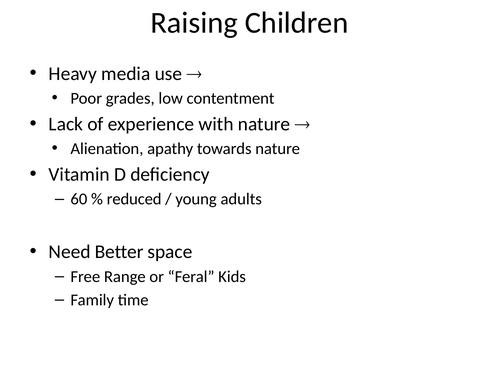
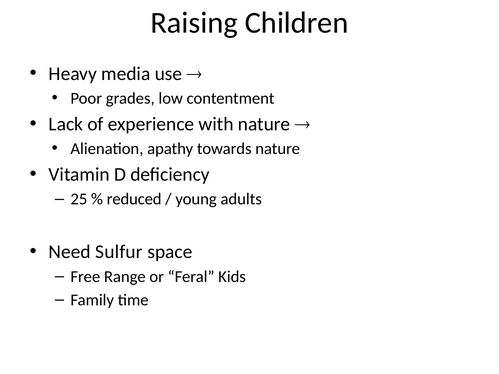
60: 60 -> 25
Better: Better -> Sulfur
